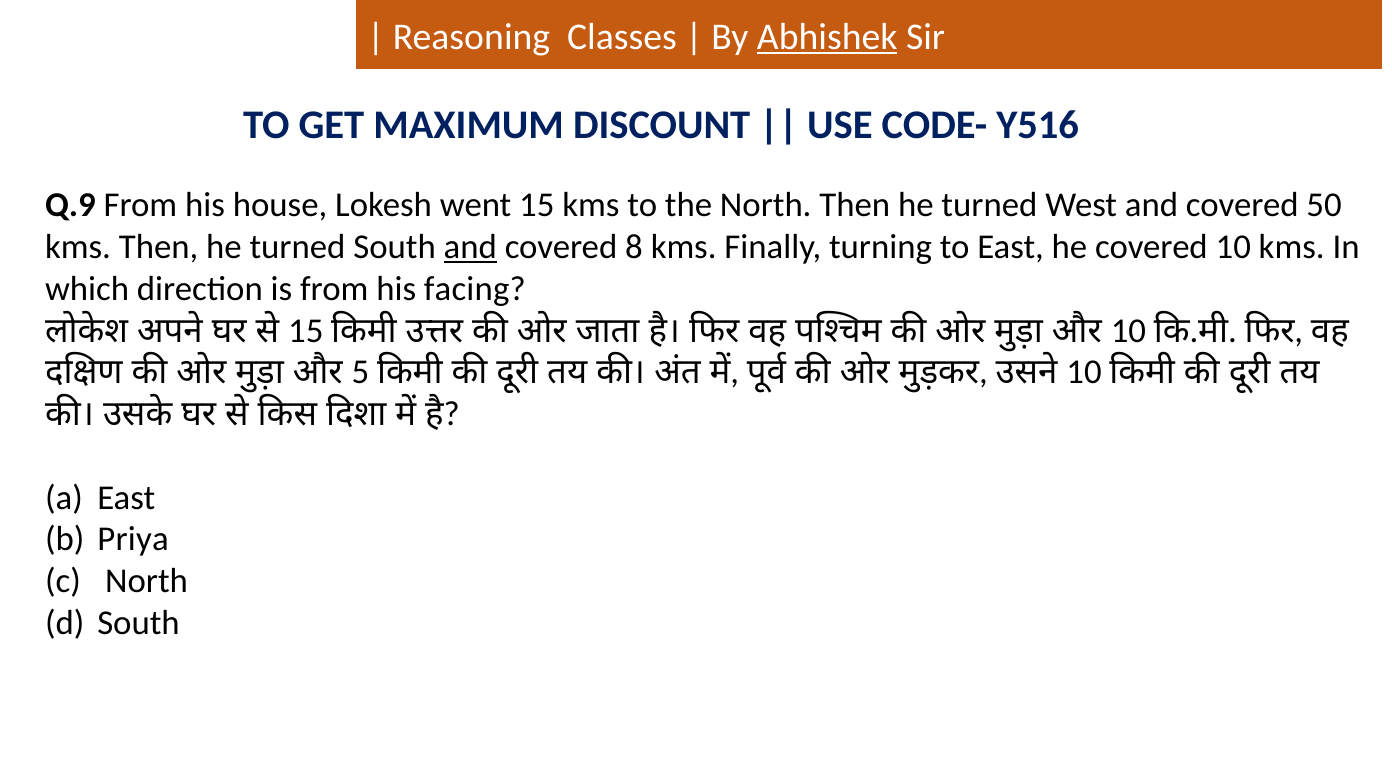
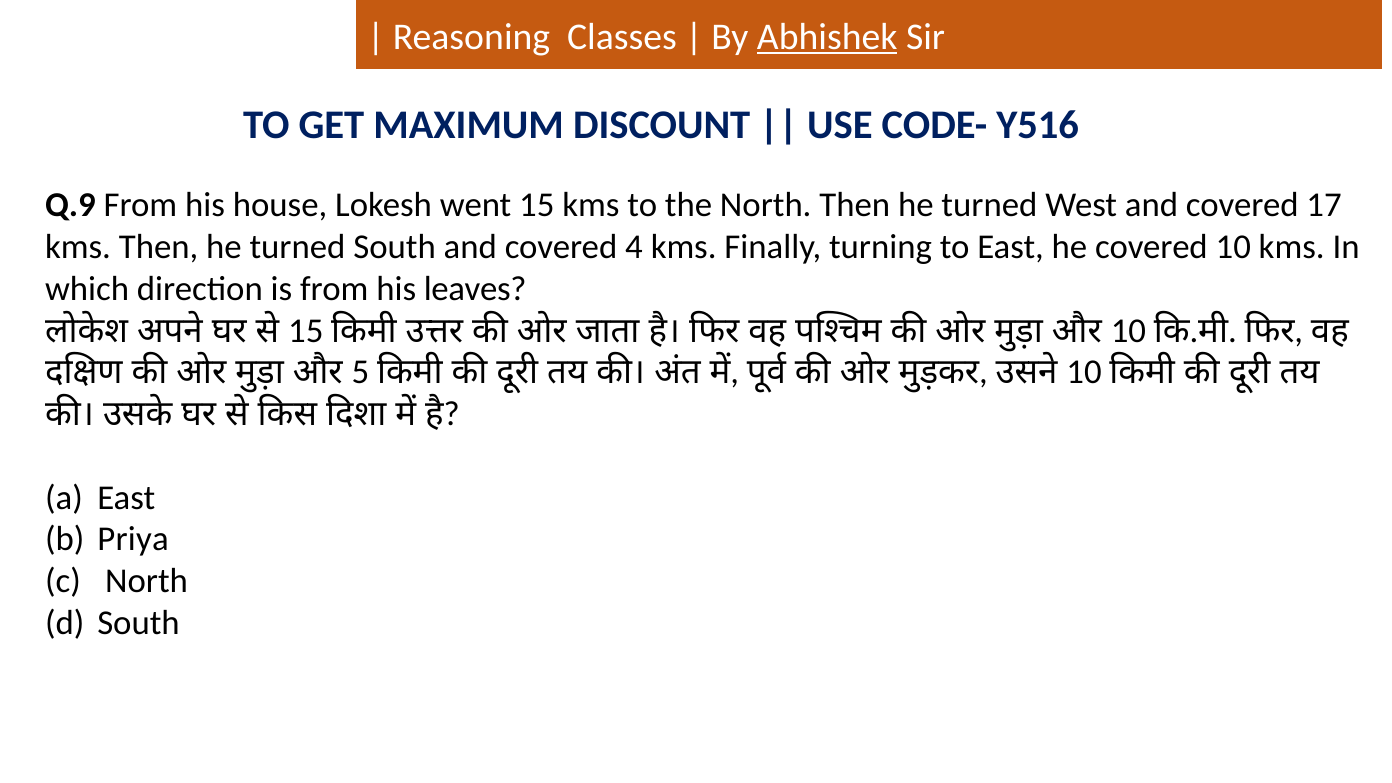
50: 50 -> 17
and at (470, 247) underline: present -> none
8: 8 -> 4
facing: facing -> leaves
